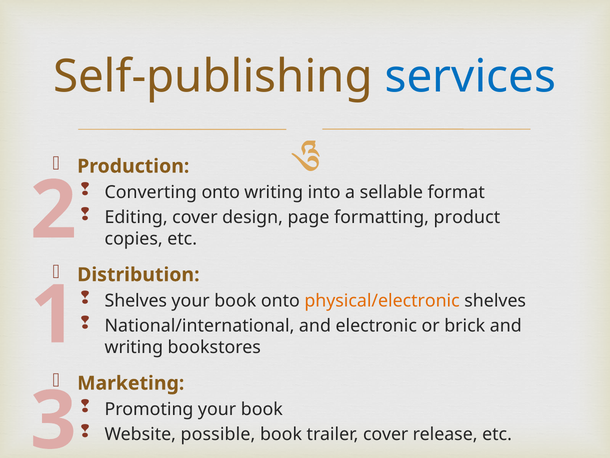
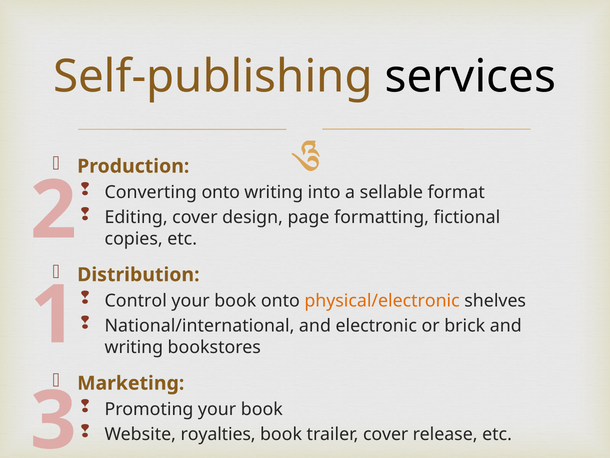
services colour: blue -> black
product: product -> fictional
Shelves at (136, 300): Shelves -> Control
possible: possible -> royalties
